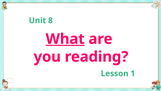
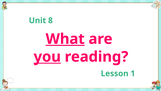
you underline: none -> present
